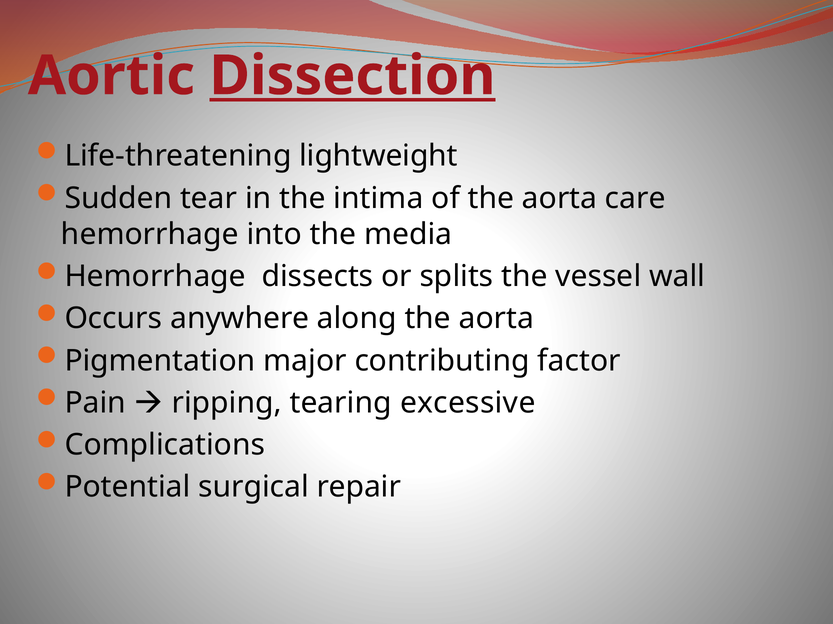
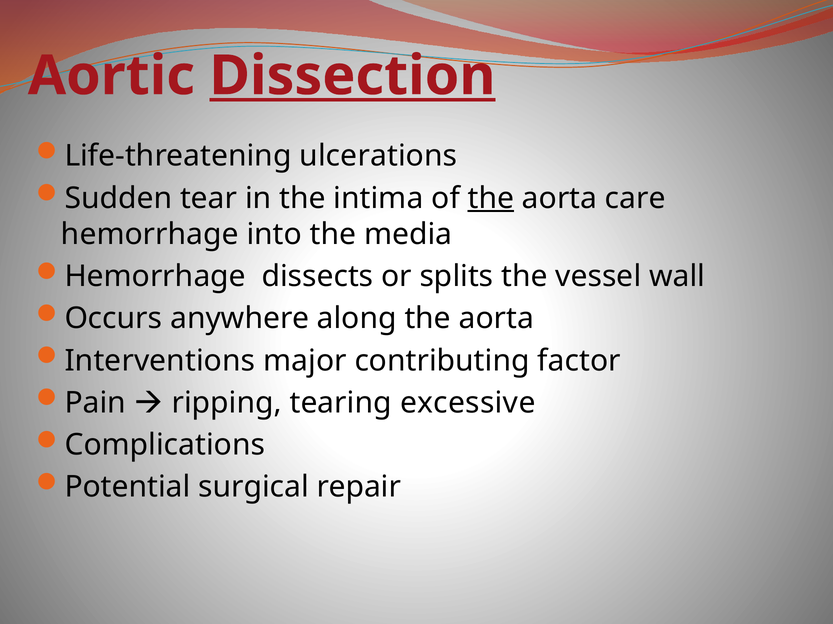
lightweight: lightweight -> ulcerations
the at (491, 198) underline: none -> present
Pigmentation: Pigmentation -> Interventions
